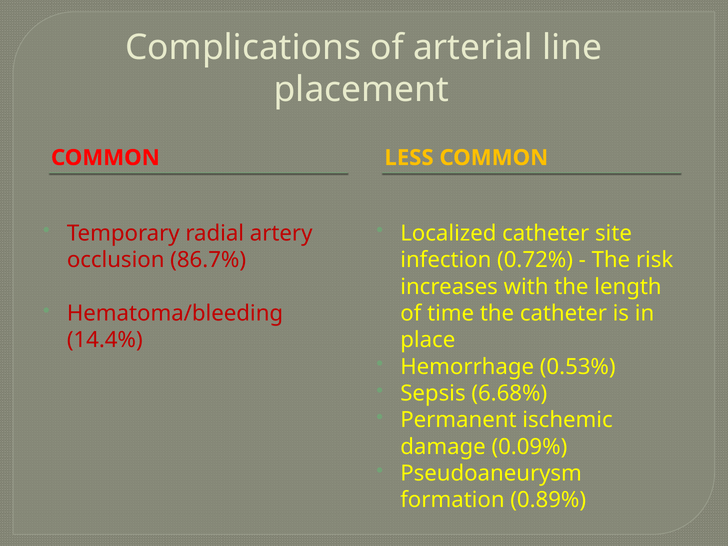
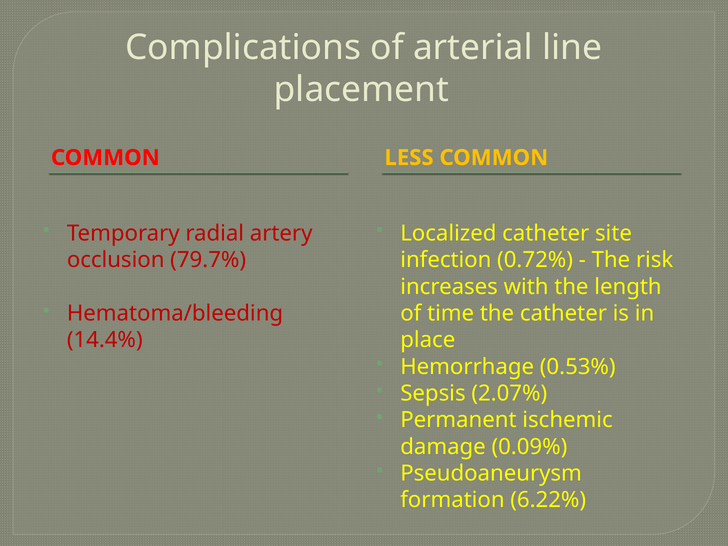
86.7%: 86.7% -> 79.7%
6.68%: 6.68% -> 2.07%
0.89%: 0.89% -> 6.22%
